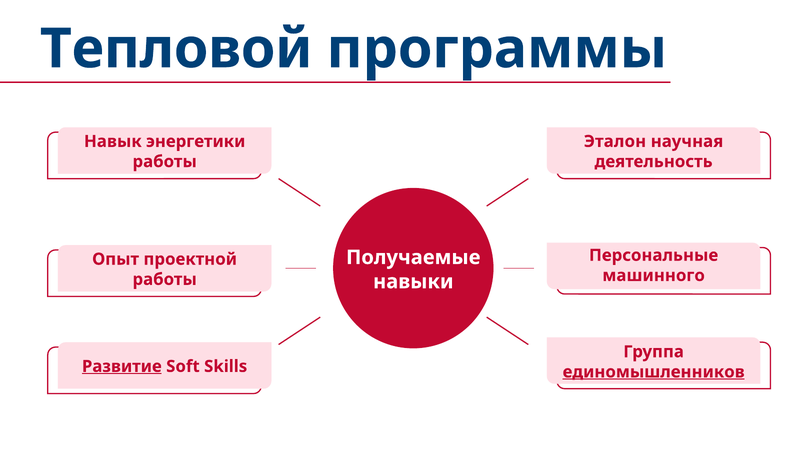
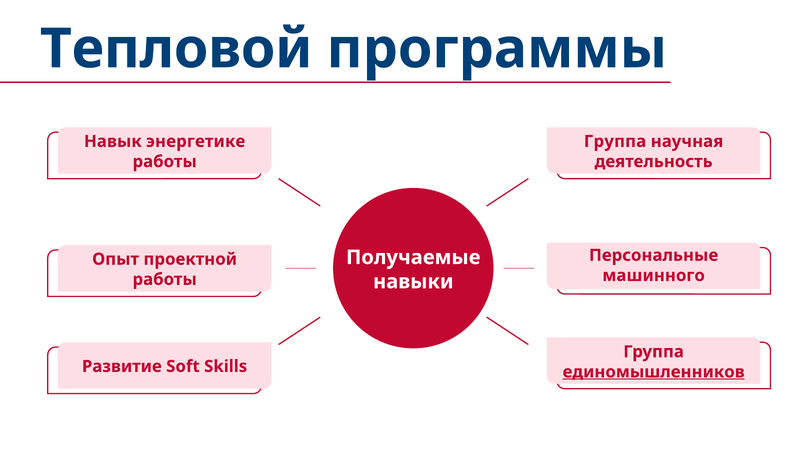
энергетики: энергетики -> энергетике
Эталон at (615, 141): Эталон -> Группа
Развитие underline: present -> none
